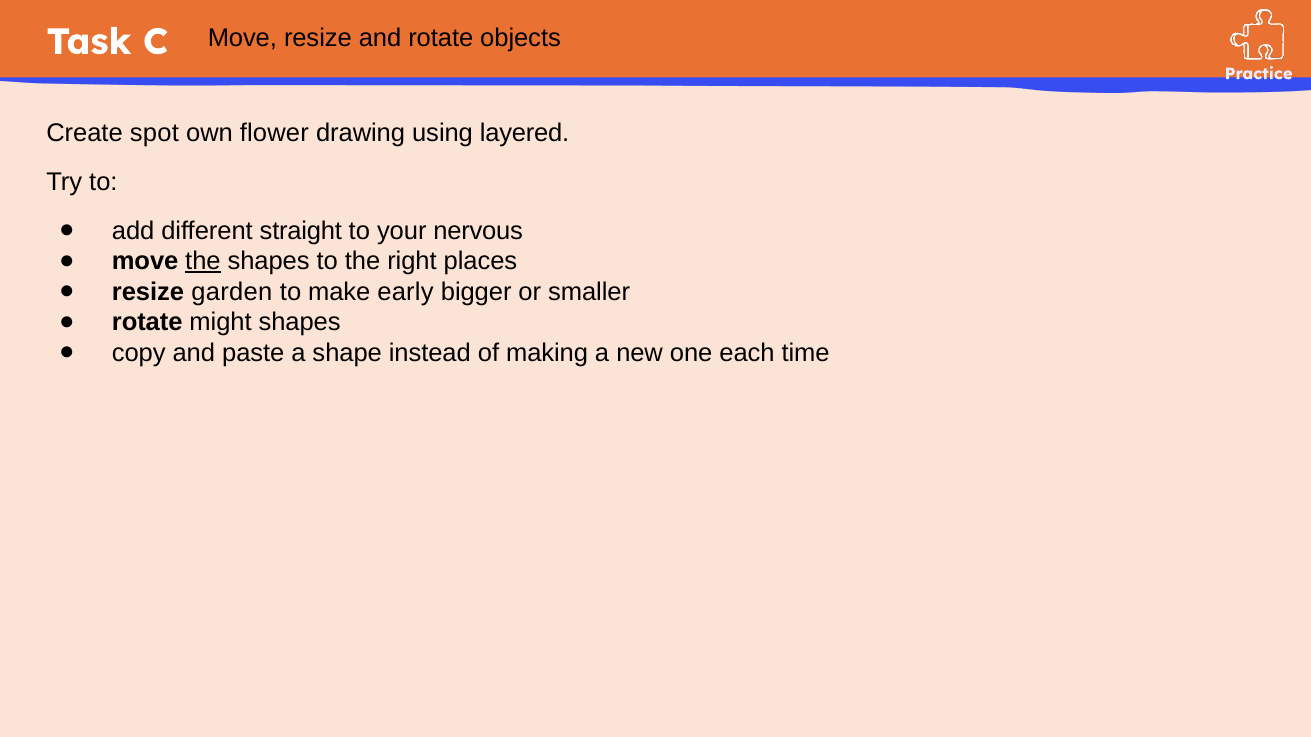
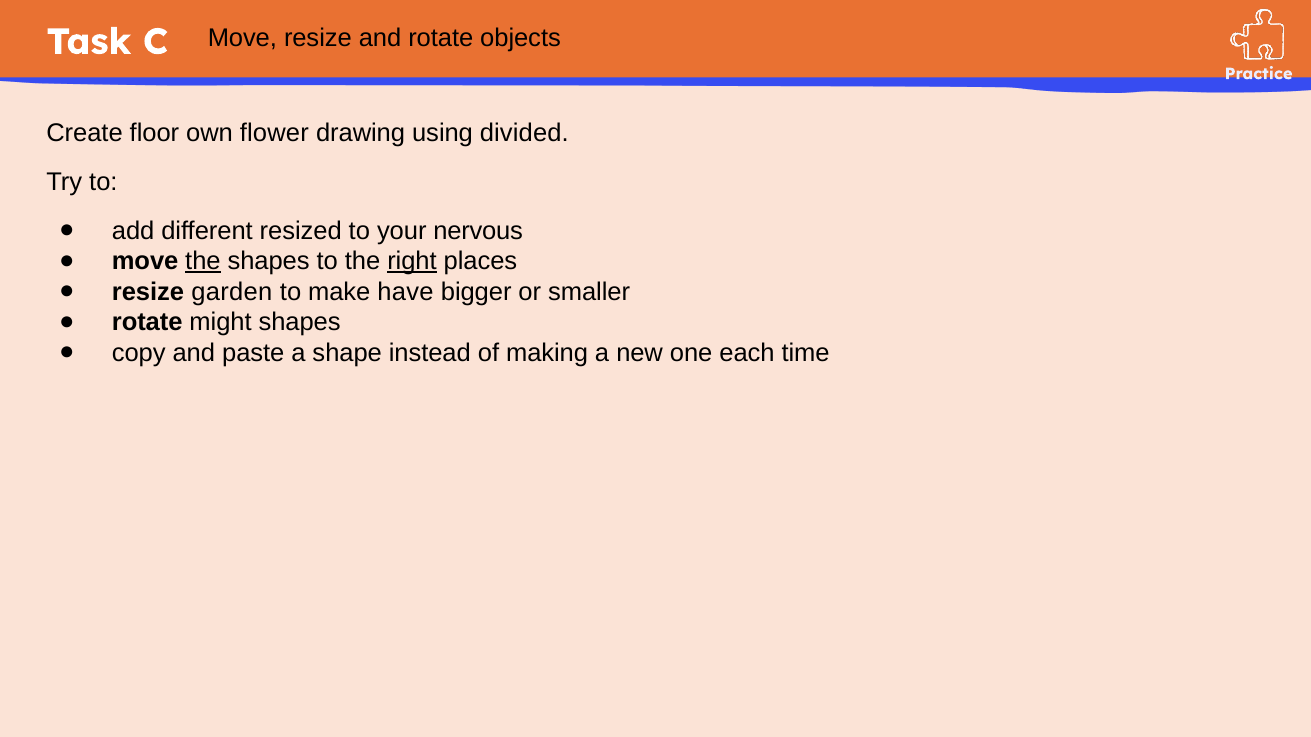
spot: spot -> floor
layered: layered -> divided
straight: straight -> resized
right underline: none -> present
early: early -> have
